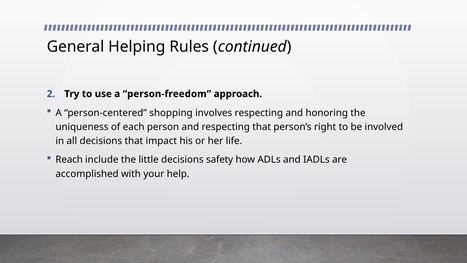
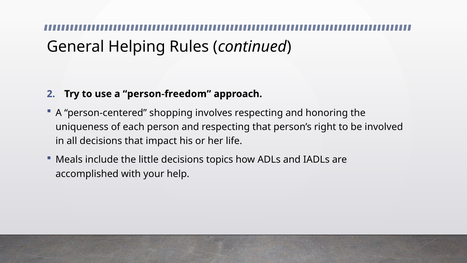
Reach: Reach -> Meals
safety: safety -> topics
